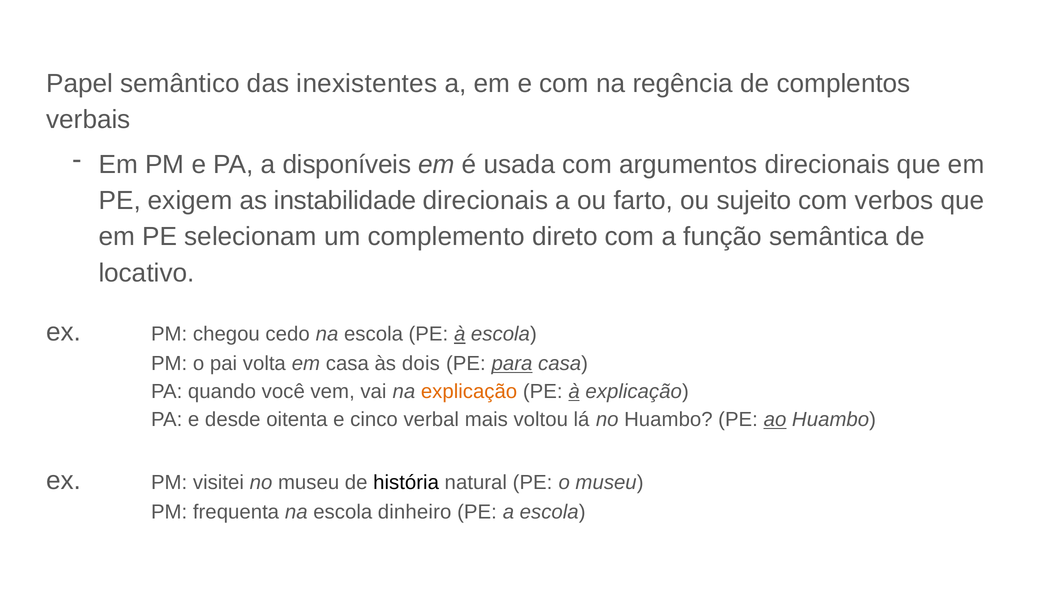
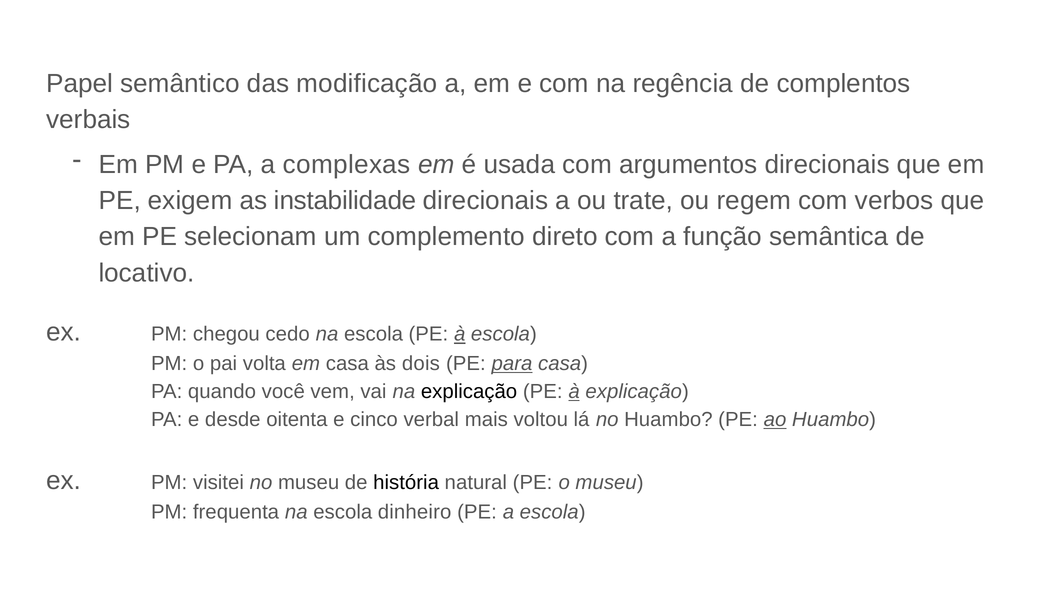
inexistentes: inexistentes -> modificação
disponíveis: disponíveis -> complexas
farto: farto -> trate
sujeito: sujeito -> regem
explicação at (469, 392) colour: orange -> black
